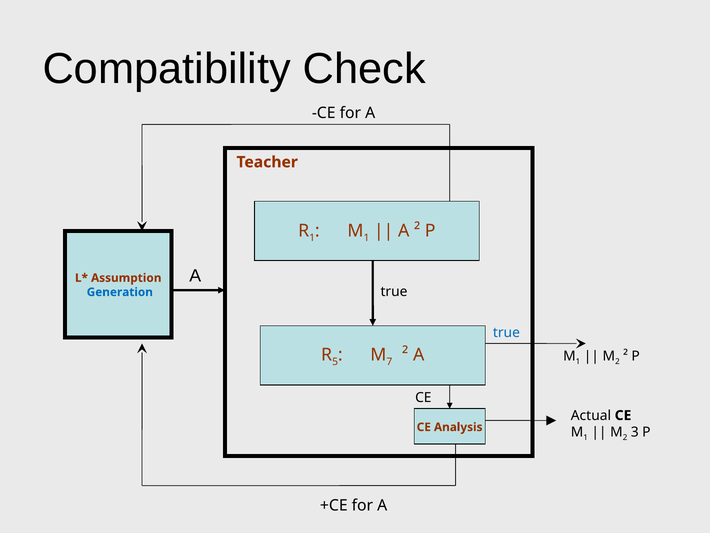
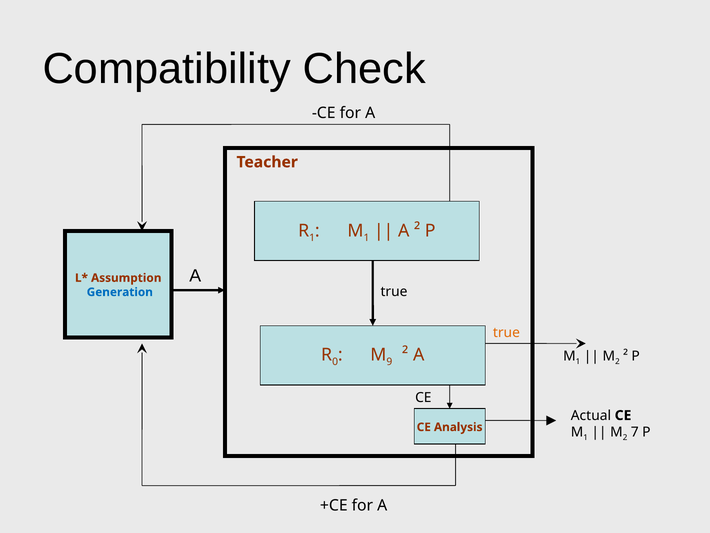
true at (506, 332) colour: blue -> orange
5: 5 -> 0
7: 7 -> 9
3: 3 -> 7
